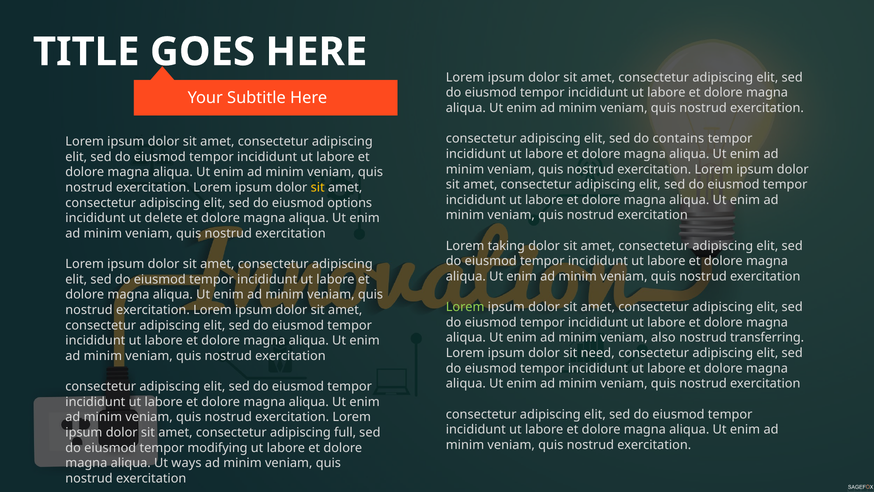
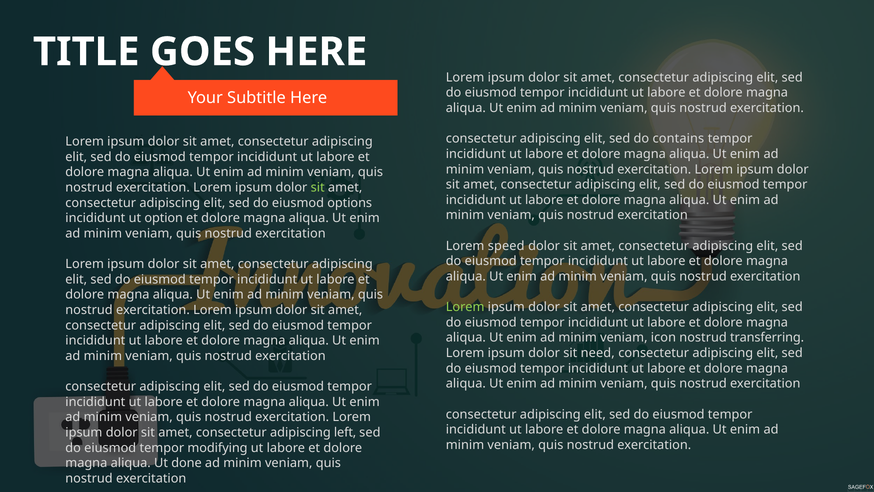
sit at (318, 187) colour: yellow -> light green
delete: delete -> option
taking: taking -> speed
also: also -> icon
full: full -> left
ways: ways -> done
